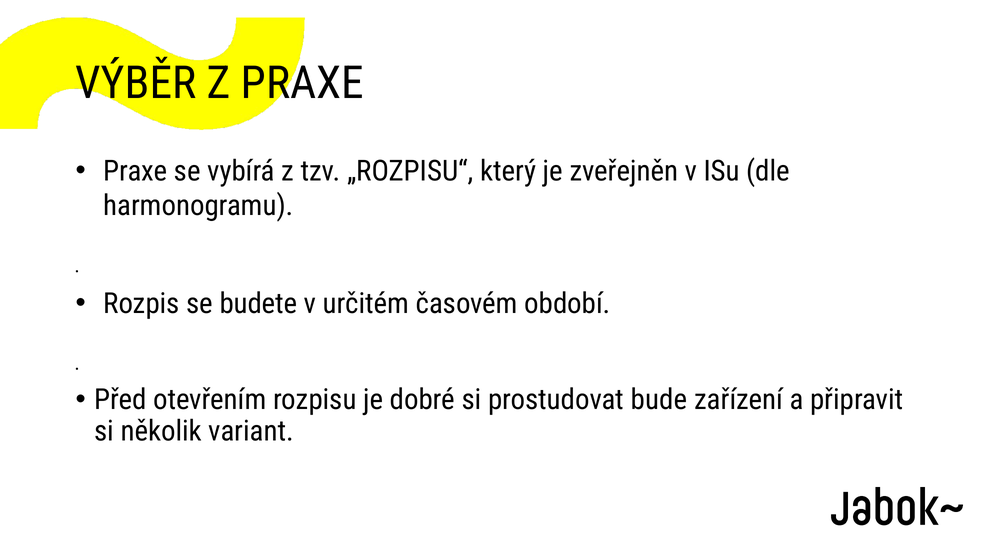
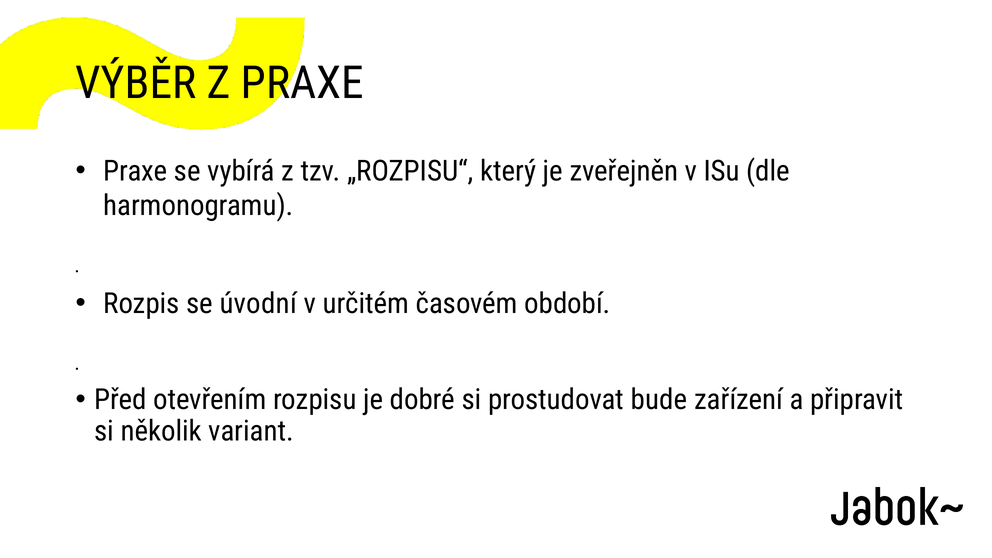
budete: budete -> úvodní
